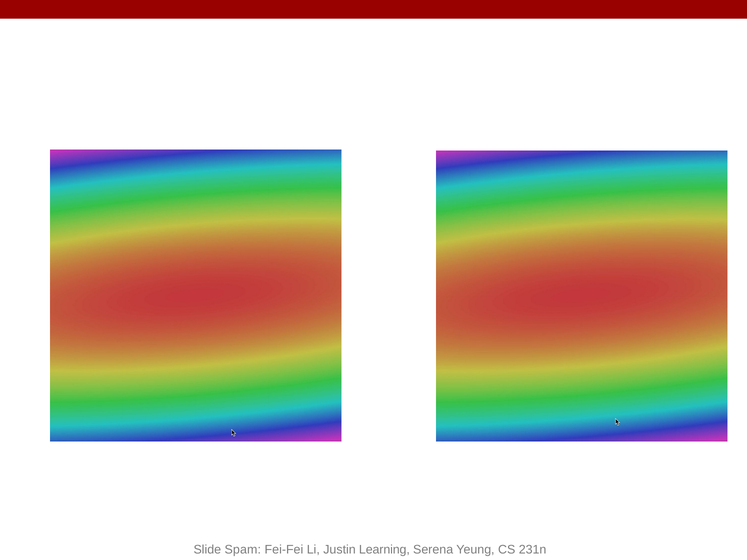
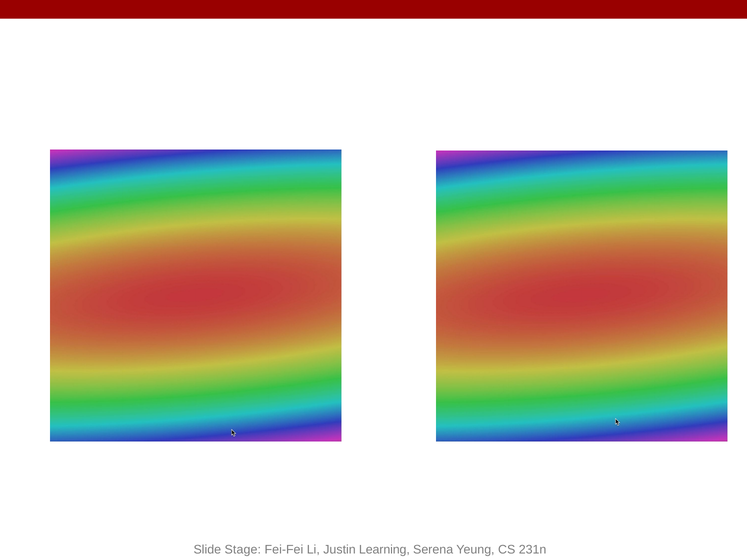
Spam: Spam -> Stage
